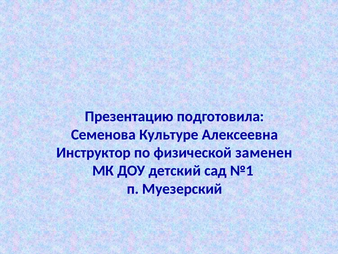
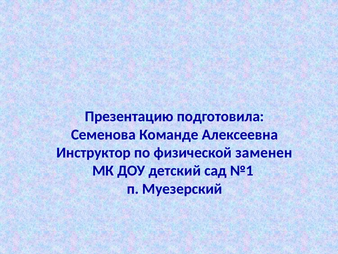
Культуре: Культуре -> Команде
